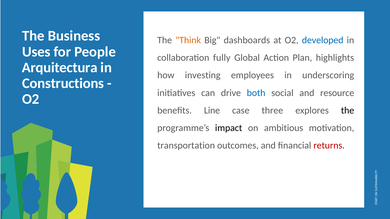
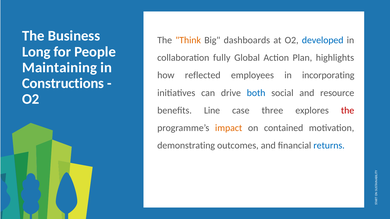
Uses: Uses -> Long
Arquitectura: Arquitectura -> Maintaining
investing: investing -> reflected
underscoring: underscoring -> incorporating
the at (348, 110) colour: black -> red
impact colour: black -> orange
ambitious: ambitious -> contained
transportation: transportation -> demonstrating
returns colour: red -> blue
